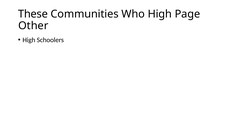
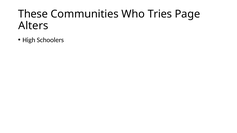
Who High: High -> Tries
Other: Other -> Alters
